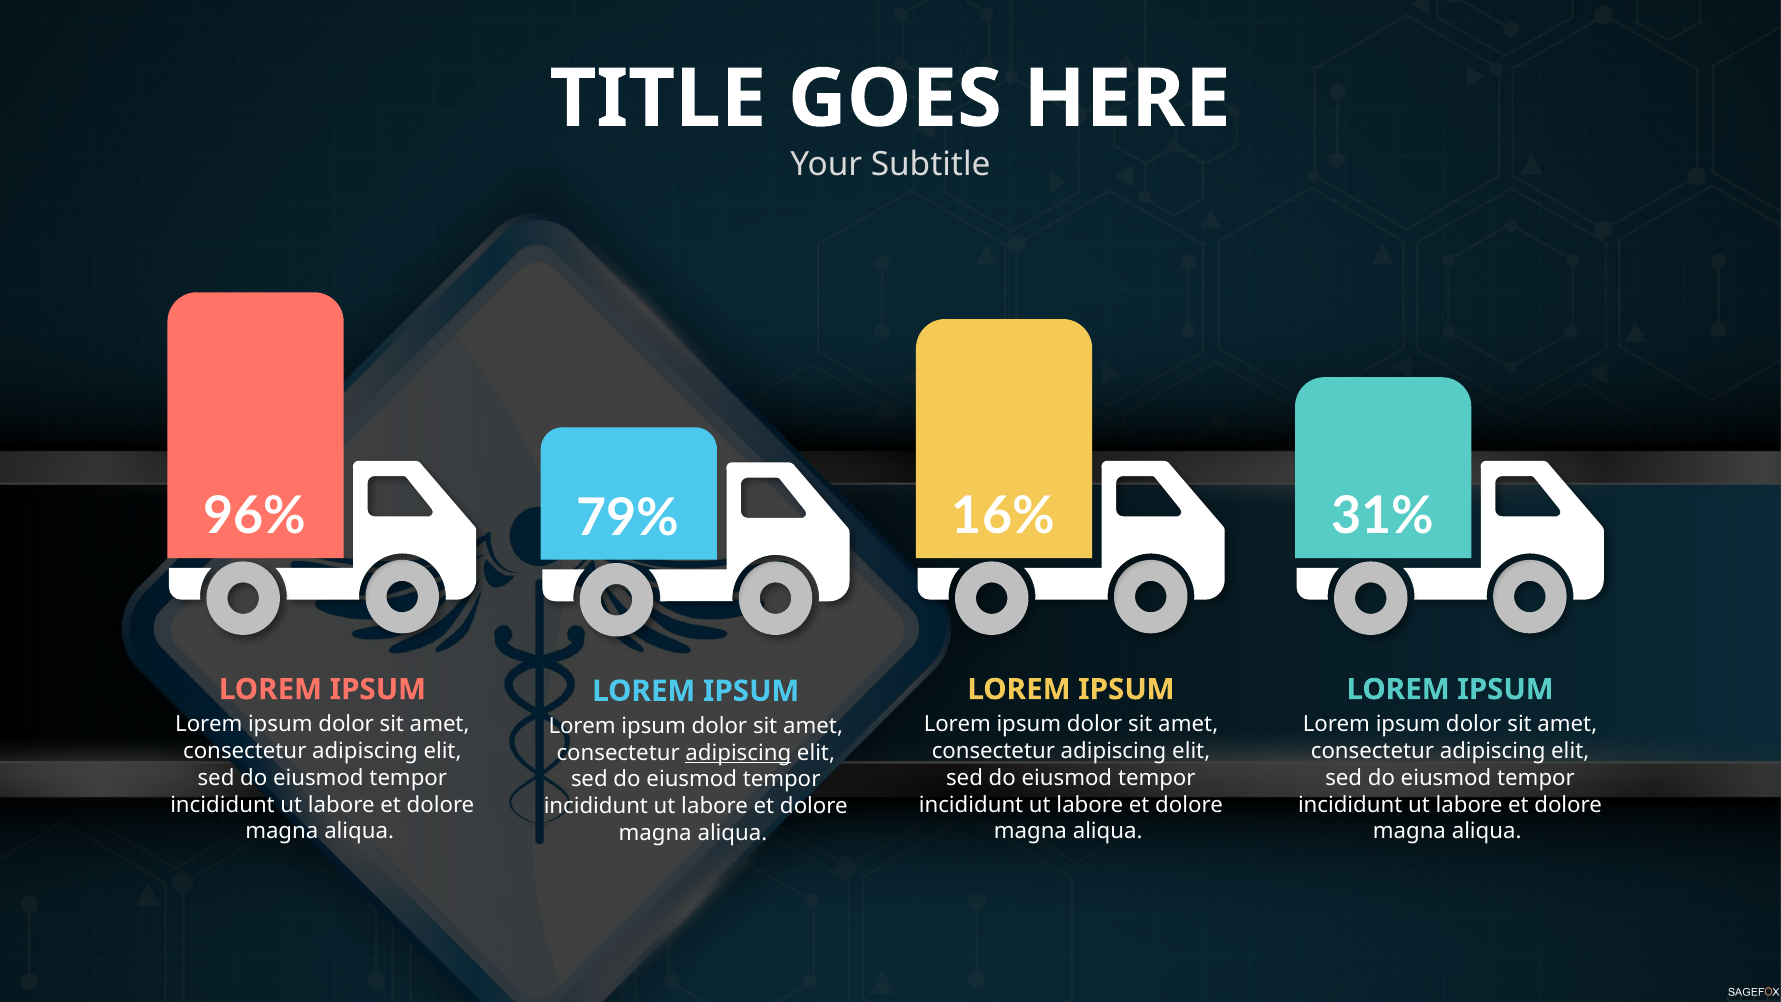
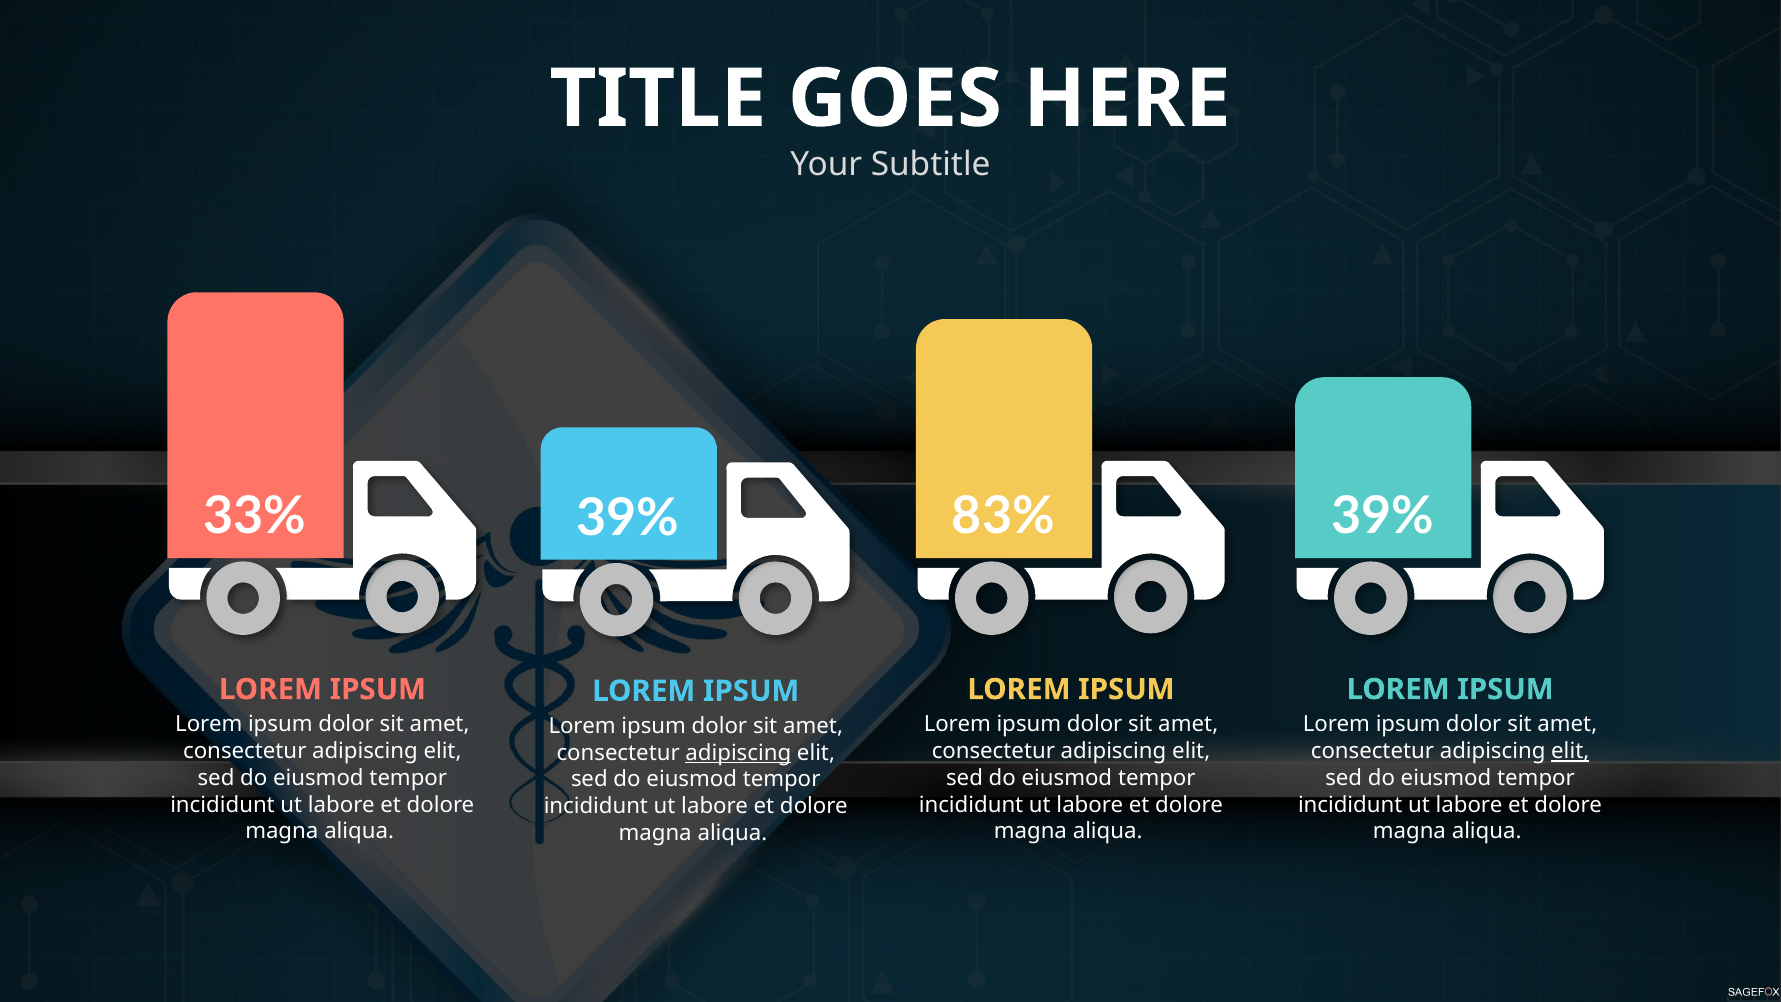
96%: 96% -> 33%
16%: 16% -> 83%
31% at (1382, 516): 31% -> 39%
79% at (628, 518): 79% -> 39%
elit at (1570, 751) underline: none -> present
